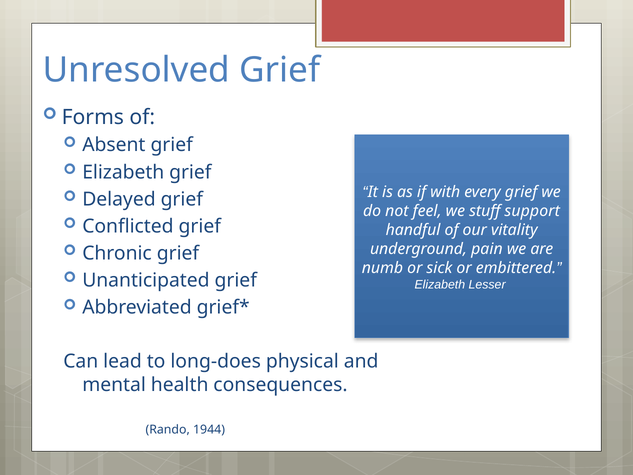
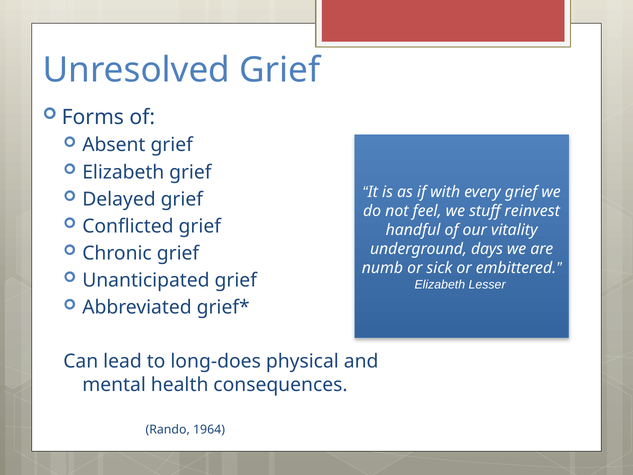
support: support -> reinvest
pain: pain -> days
1944: 1944 -> 1964
